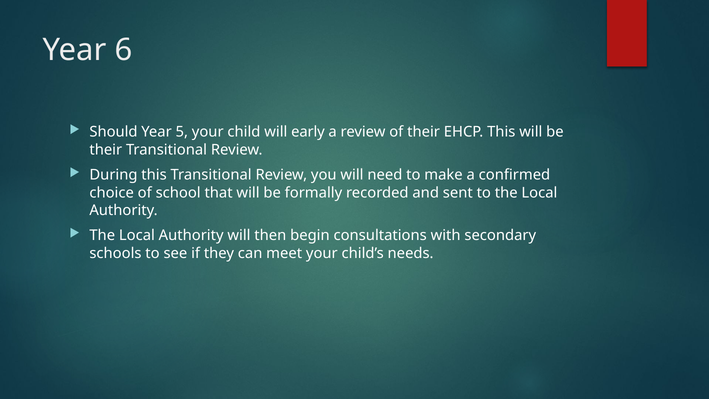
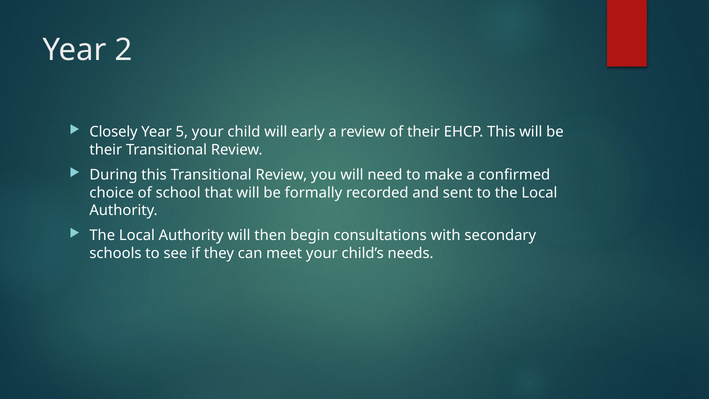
6: 6 -> 2
Should: Should -> Closely
